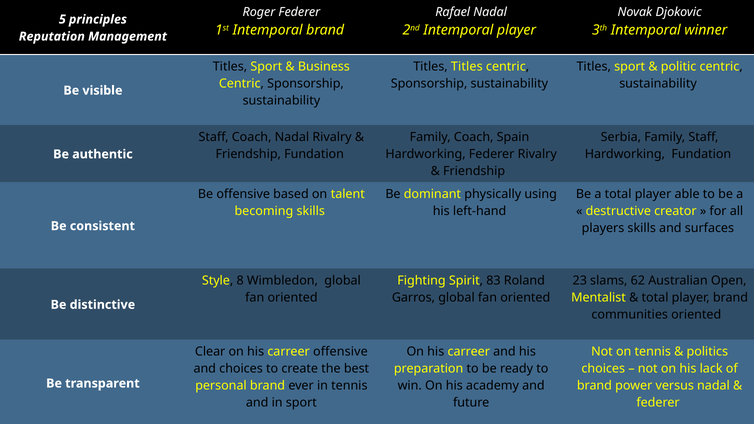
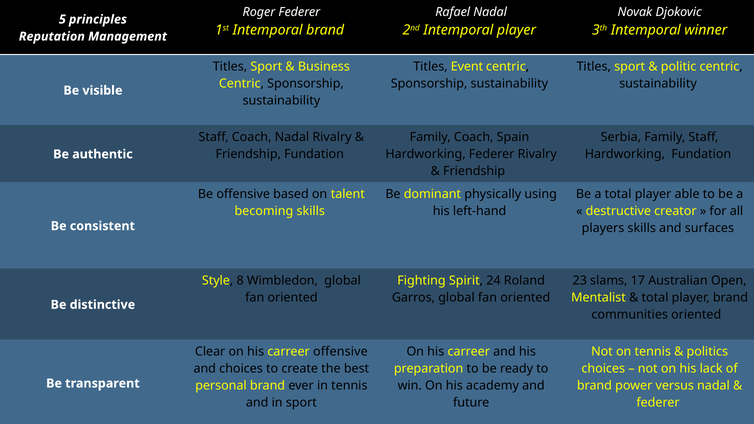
Titles Titles: Titles -> Event
83: 83 -> 24
62: 62 -> 17
